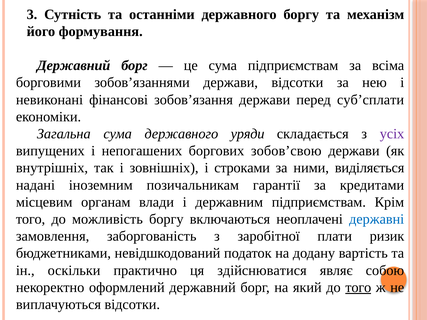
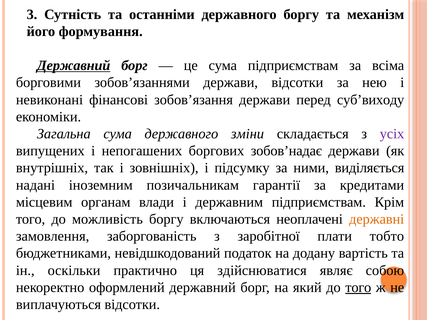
Державний at (74, 66) underline: none -> present
суб’сплати: суб’сплати -> суб’виходу
уряди: уряди -> зміни
зобов’свою: зобов’свою -> зобов’надає
строками: строками -> підсумку
державні colour: blue -> orange
ризик: ризик -> тобто
